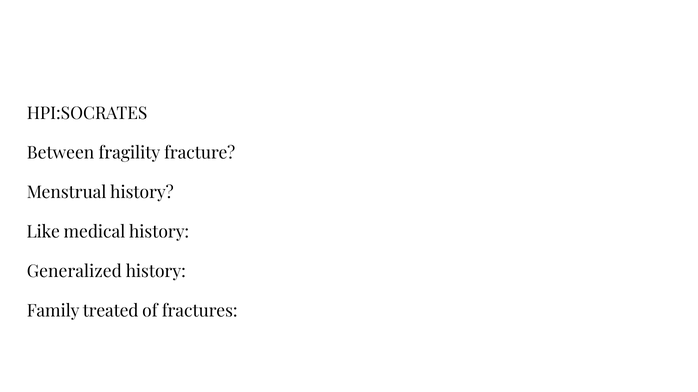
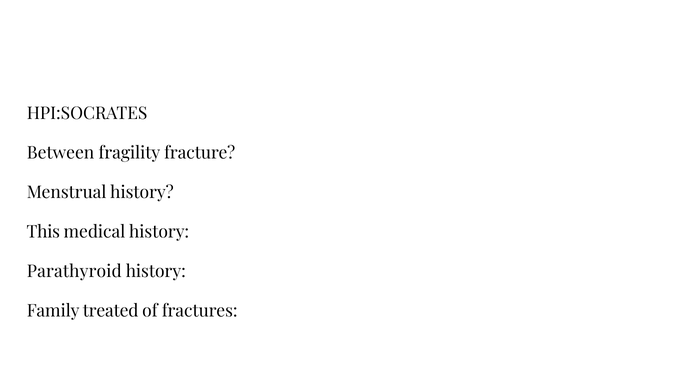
Like: Like -> This
Generalized: Generalized -> Parathyroid
